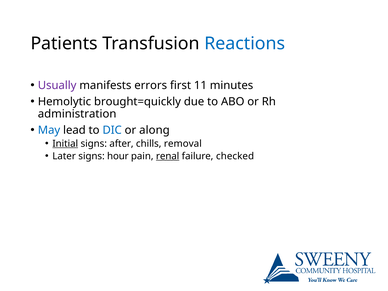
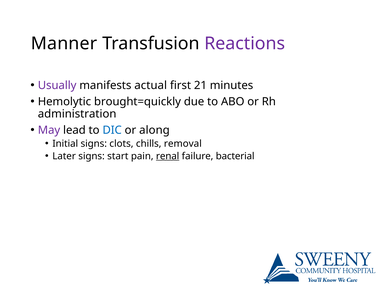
Patients: Patients -> Manner
Reactions colour: blue -> purple
errors: errors -> actual
11: 11 -> 21
May colour: blue -> purple
Initial underline: present -> none
after: after -> clots
hour: hour -> start
checked: checked -> bacterial
